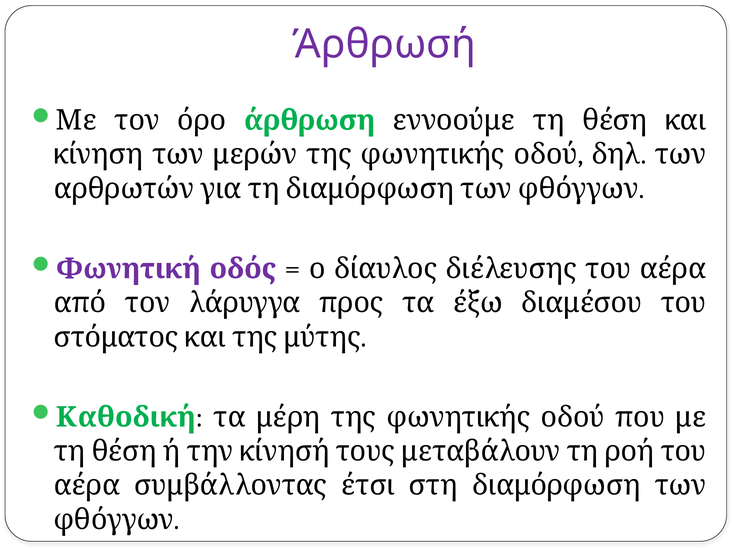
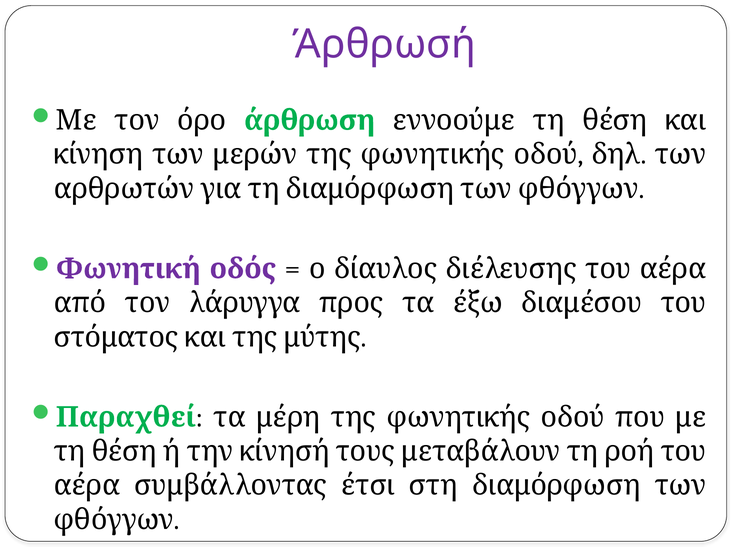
Καθοδική: Καθοδική -> Παραχθεί
